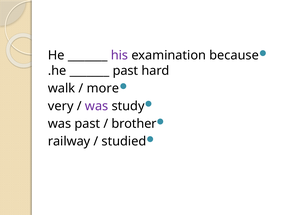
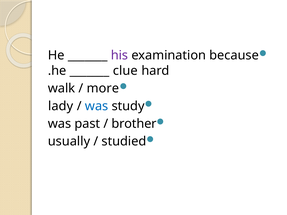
past at (125, 71): past -> clue
very: very -> lady
was at (97, 106) colour: purple -> blue
railway: railway -> usually
